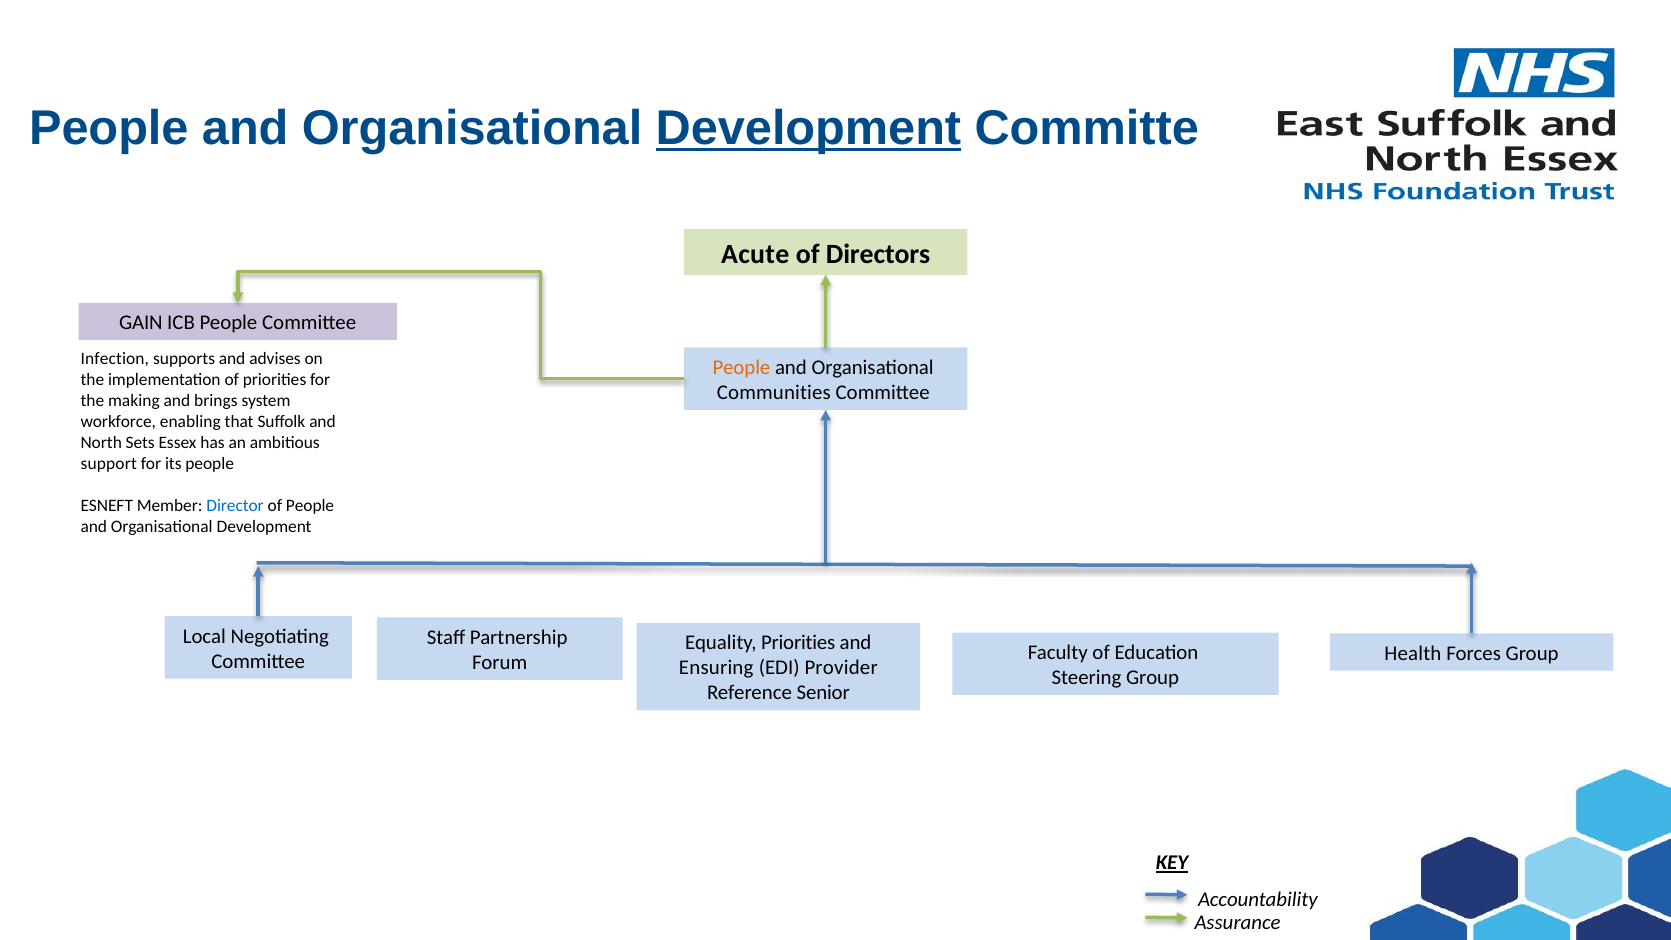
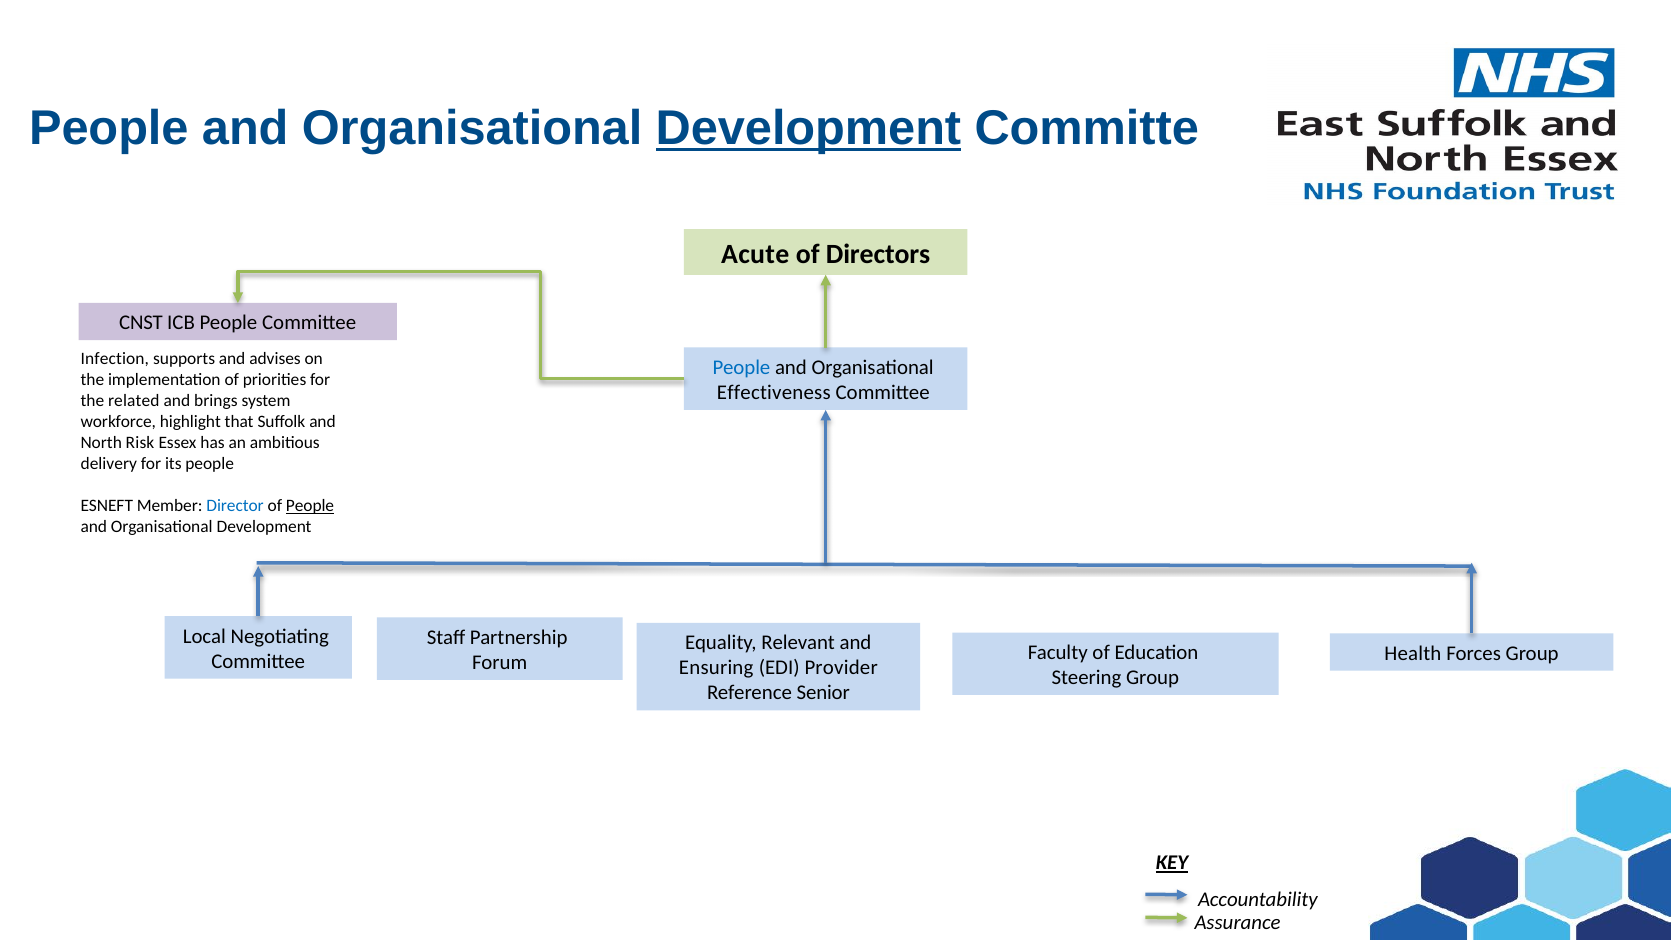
GAIN: GAIN -> CNST
People at (741, 368) colour: orange -> blue
Communities: Communities -> Effectiveness
making: making -> related
enabling: enabling -> highlight
Sets: Sets -> Risk
support: support -> delivery
People at (310, 506) underline: none -> present
Equality Priorities: Priorities -> Relevant
